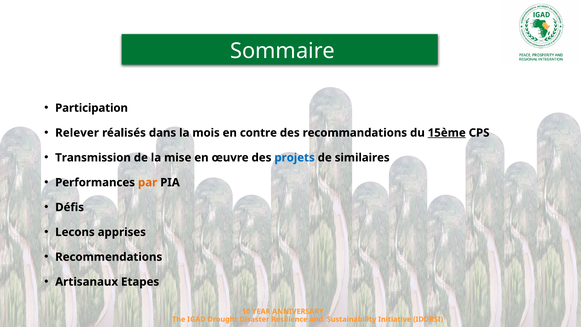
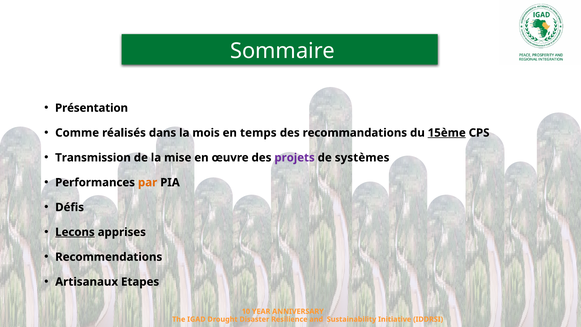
Participation: Participation -> Présentation
Relever: Relever -> Comme
contre: contre -> temps
projets colour: blue -> purple
similaires: similaires -> systèmes
Lecons underline: none -> present
